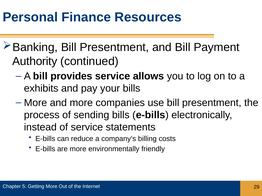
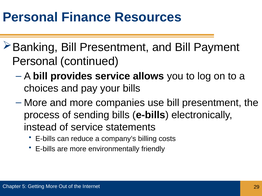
Authority at (35, 61): Authority -> Personal
exhibits: exhibits -> choices
